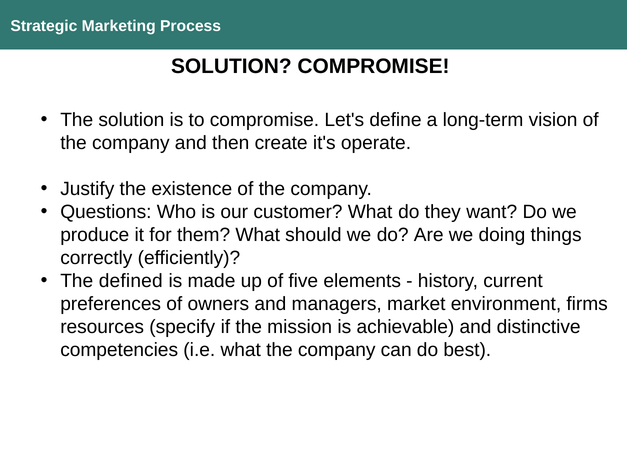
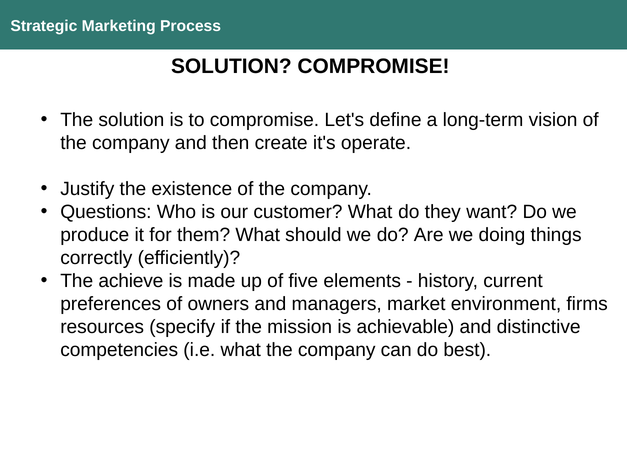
defined: defined -> achieve
